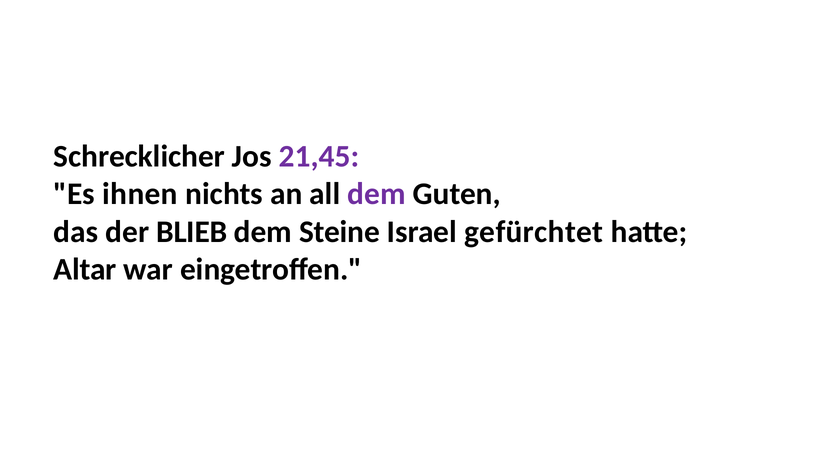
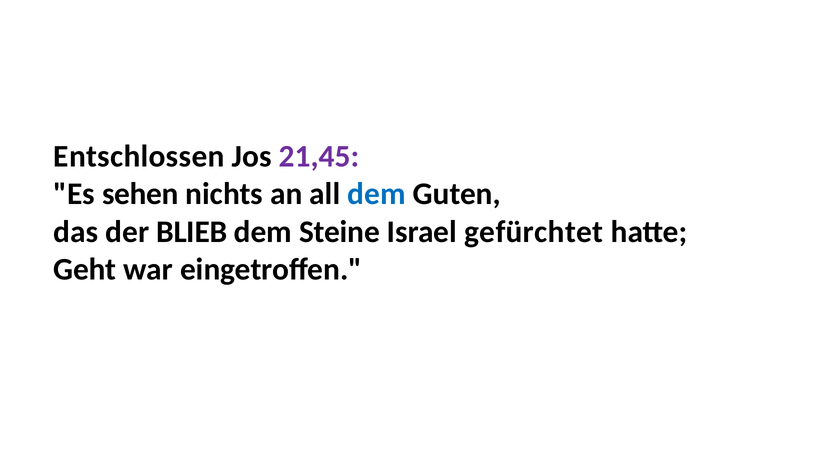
Schrecklicher: Schrecklicher -> Entschlossen
ihnen: ihnen -> sehen
dem at (377, 194) colour: purple -> blue
Altar: Altar -> Geht
